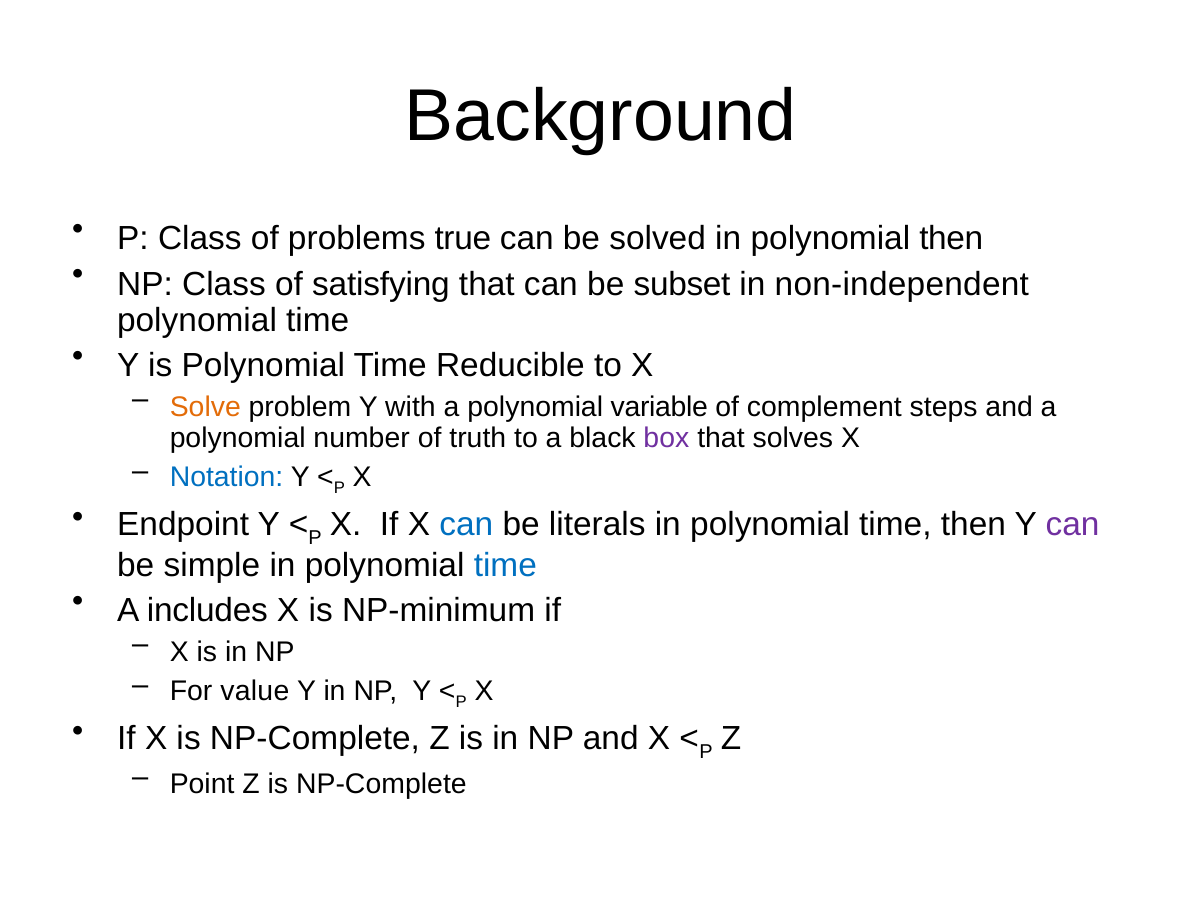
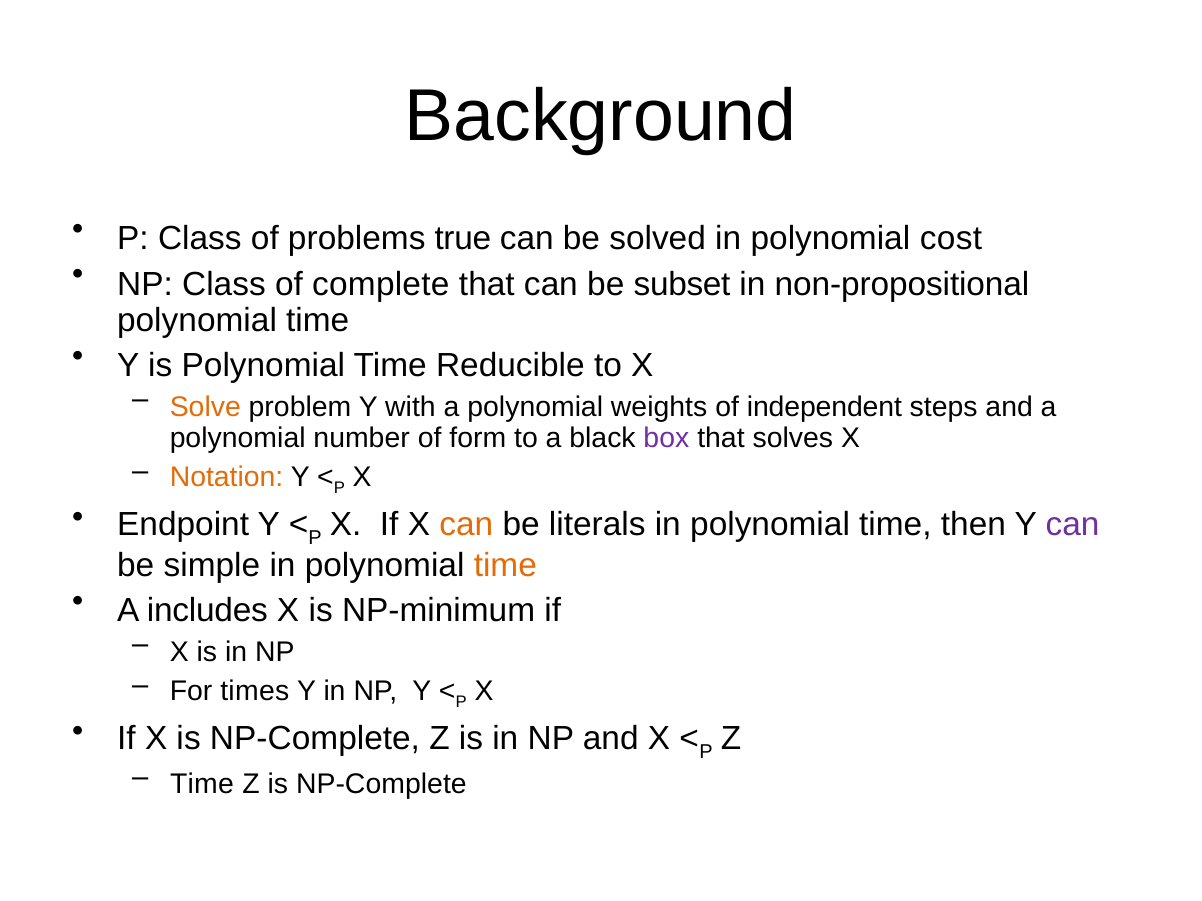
polynomial then: then -> cost
satisfying: satisfying -> complete
non-independent: non-independent -> non-propositional
variable: variable -> weights
complement: complement -> independent
truth: truth -> form
Notation colour: blue -> orange
can at (466, 525) colour: blue -> orange
time at (505, 565) colour: blue -> orange
value: value -> times
Point at (202, 785): Point -> Time
